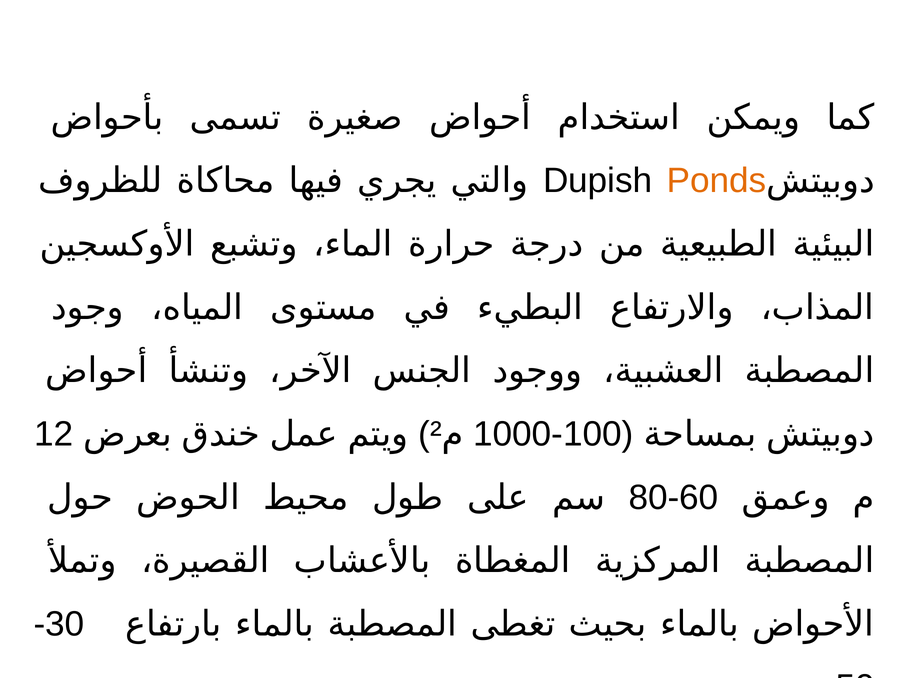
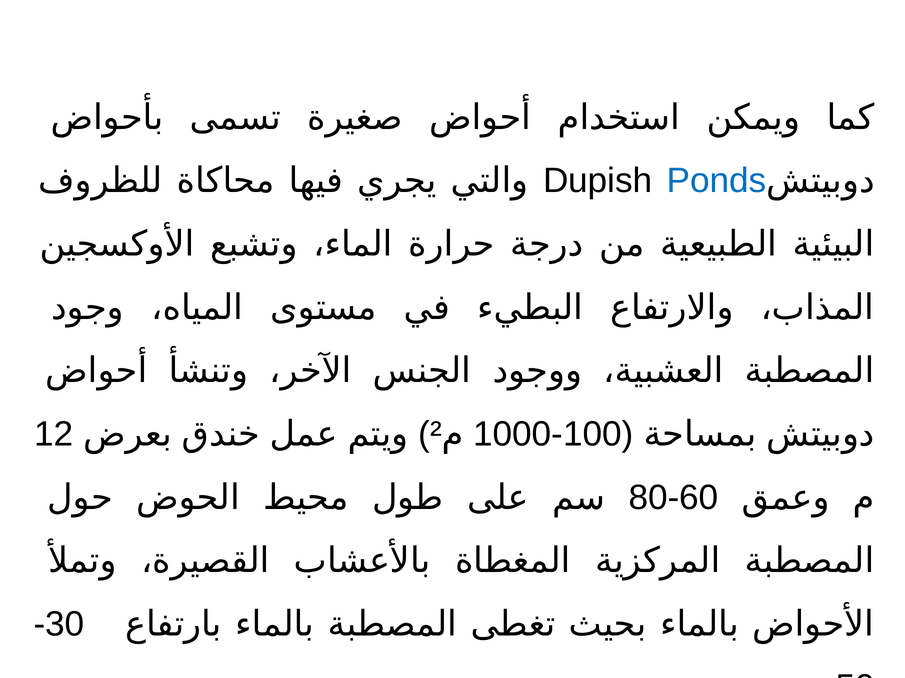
Ponds colour: orange -> blue
